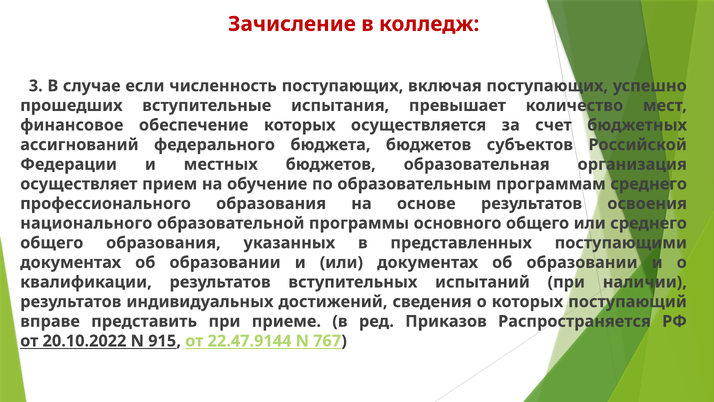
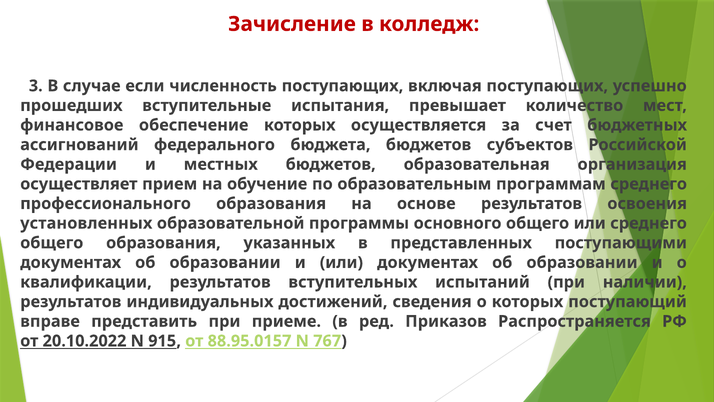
национального: национального -> установленных
22.47.9144: 22.47.9144 -> 88.95.0157
